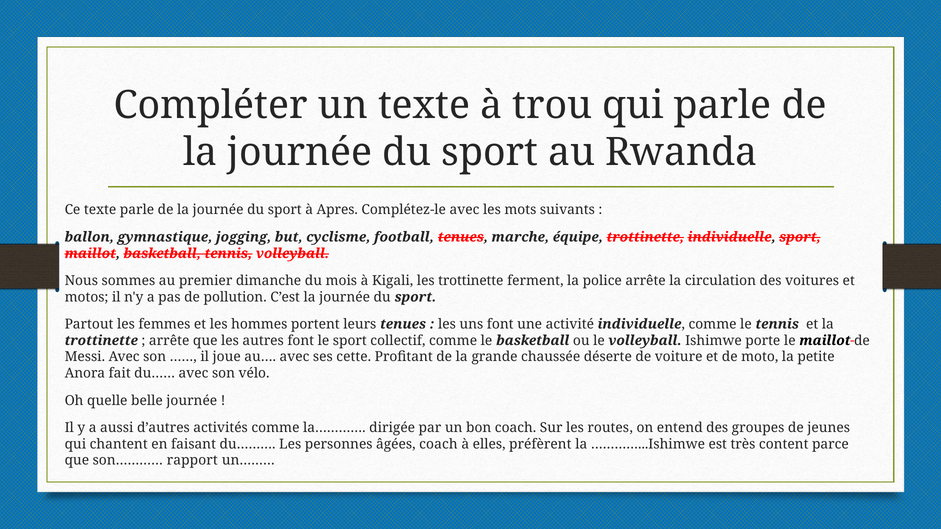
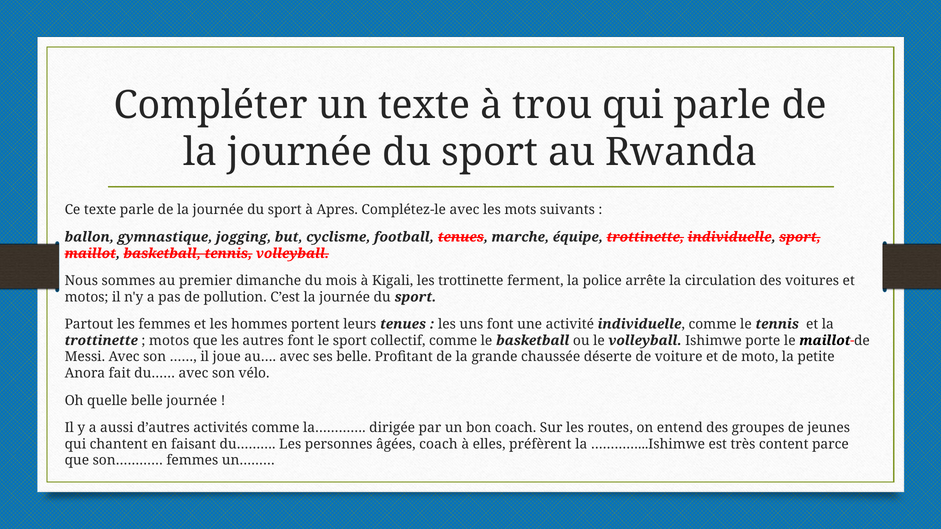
arrête at (169, 341): arrête -> motos
ses cette: cette -> belle
son………… rapport: rapport -> femmes
